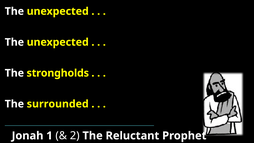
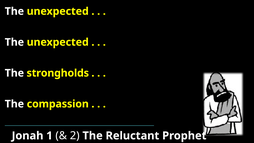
surrounded: surrounded -> compassion
